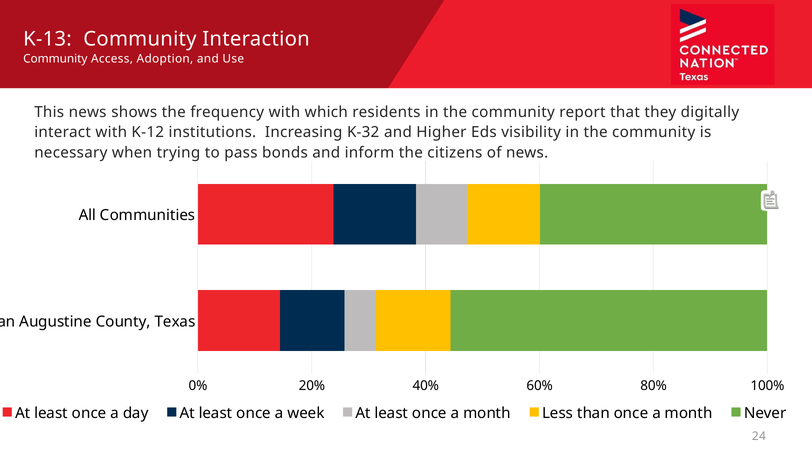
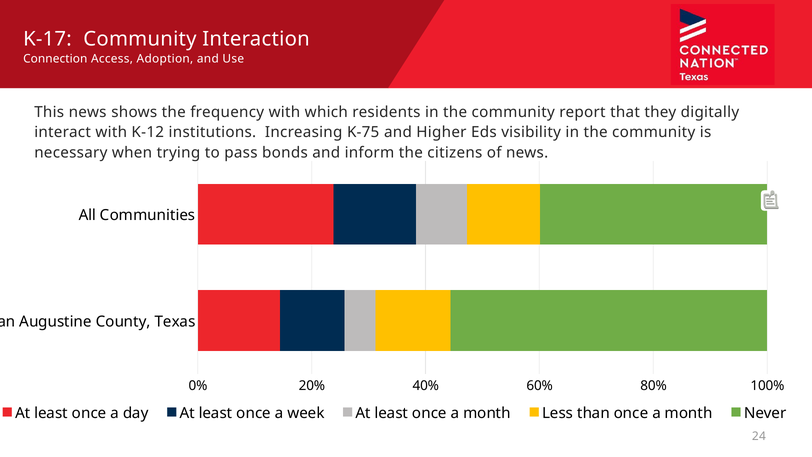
K-13: K-13 -> K-17
Community at (55, 59): Community -> Connection
K-32: K-32 -> K-75
